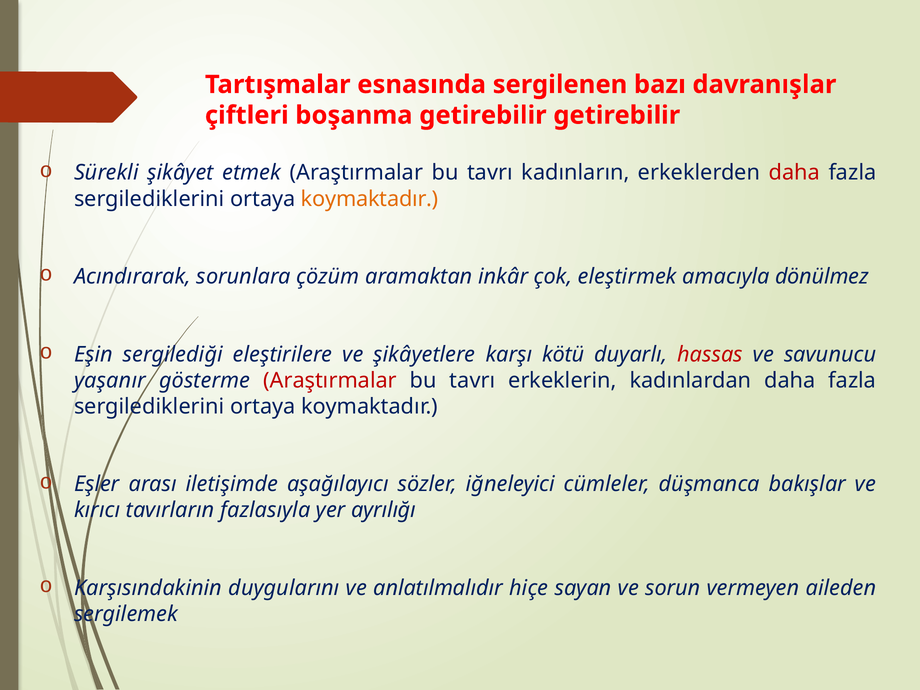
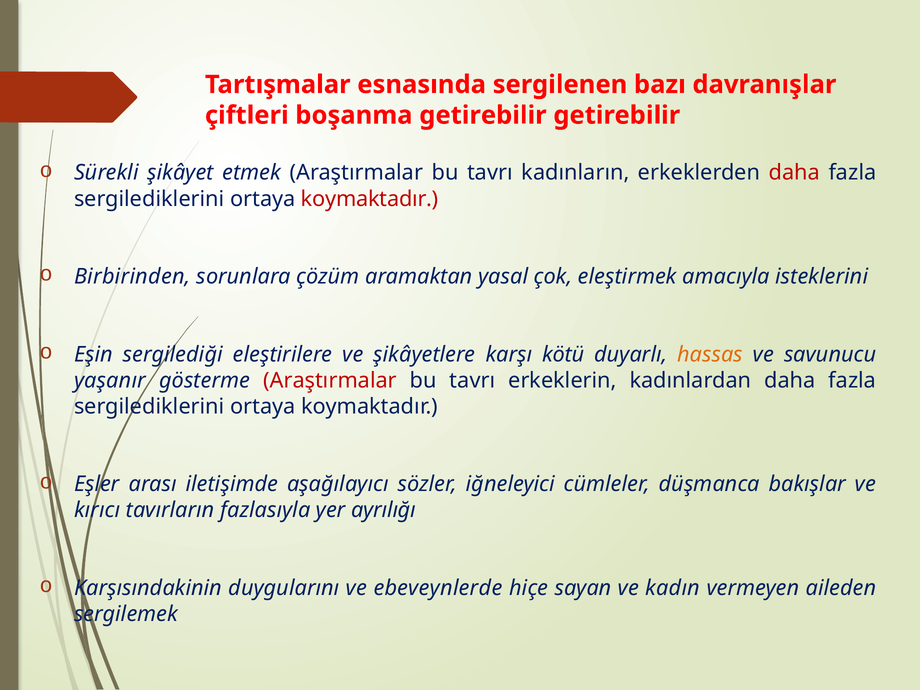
koymaktadır at (370, 199) colour: orange -> red
Acındırarak: Acındırarak -> Birbirinden
inkâr: inkâr -> yasal
dönülmez: dönülmez -> isteklerini
hassas colour: red -> orange
anlatılmalıdır: anlatılmalıdır -> ebeveynlerde
sorun: sorun -> kadın
